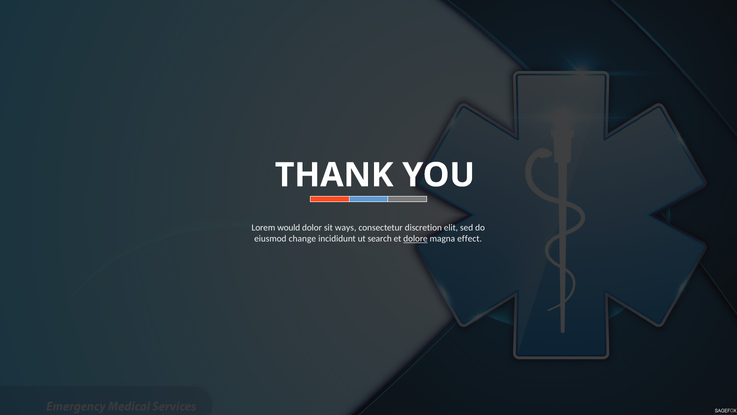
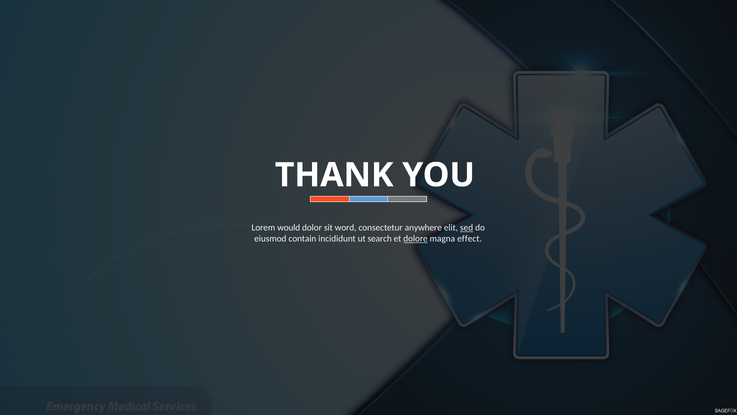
ways: ways -> word
discretion: discretion -> anywhere
sed underline: none -> present
change: change -> contain
